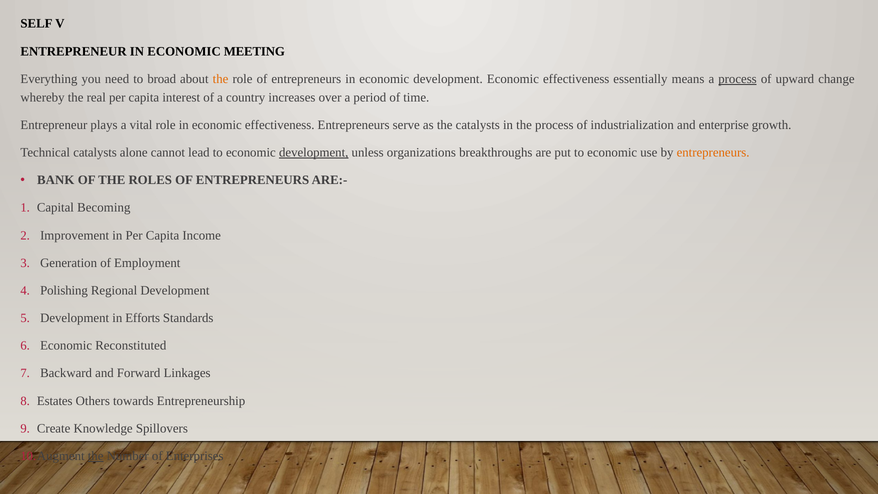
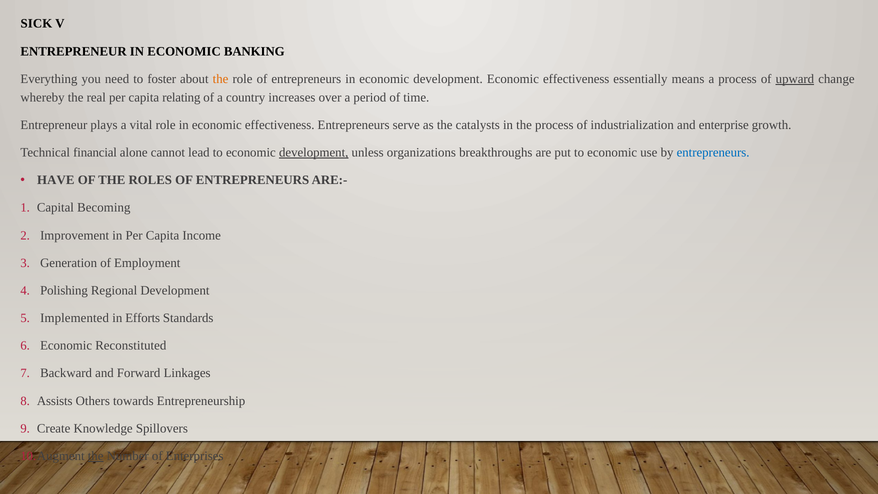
SELF: SELF -> SICK
MEETING: MEETING -> BANKING
broad: broad -> foster
process at (738, 79) underline: present -> none
upward underline: none -> present
interest: interest -> relating
Technical catalysts: catalysts -> financial
entrepreneurs at (713, 152) colour: orange -> blue
BANK: BANK -> HAVE
Development at (75, 318): Development -> Implemented
Estates: Estates -> Assists
